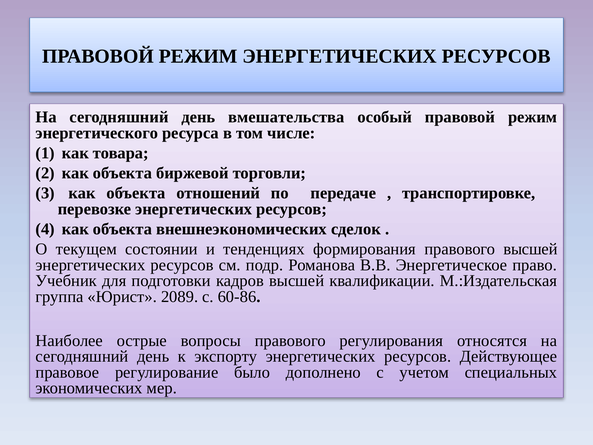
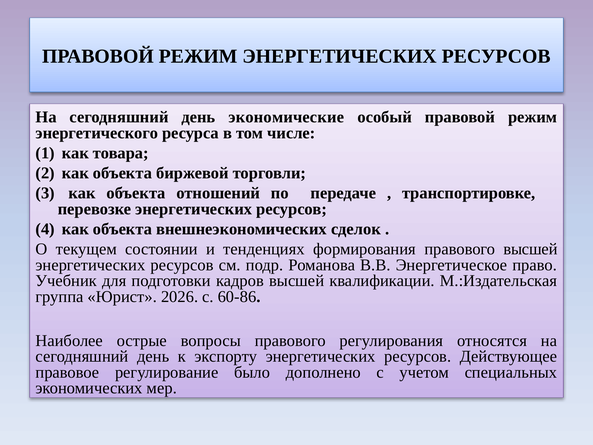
вмешательства: вмешательства -> экономические
2089: 2089 -> 2026
